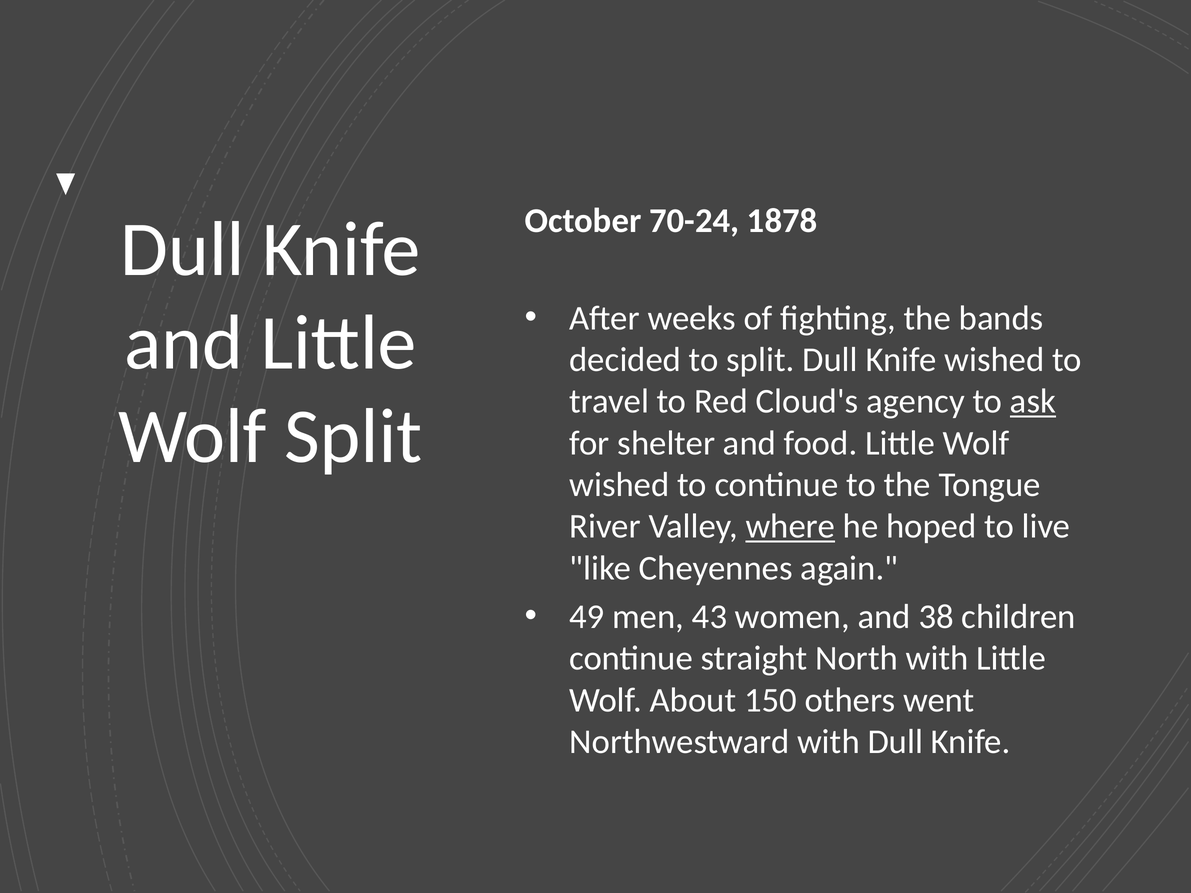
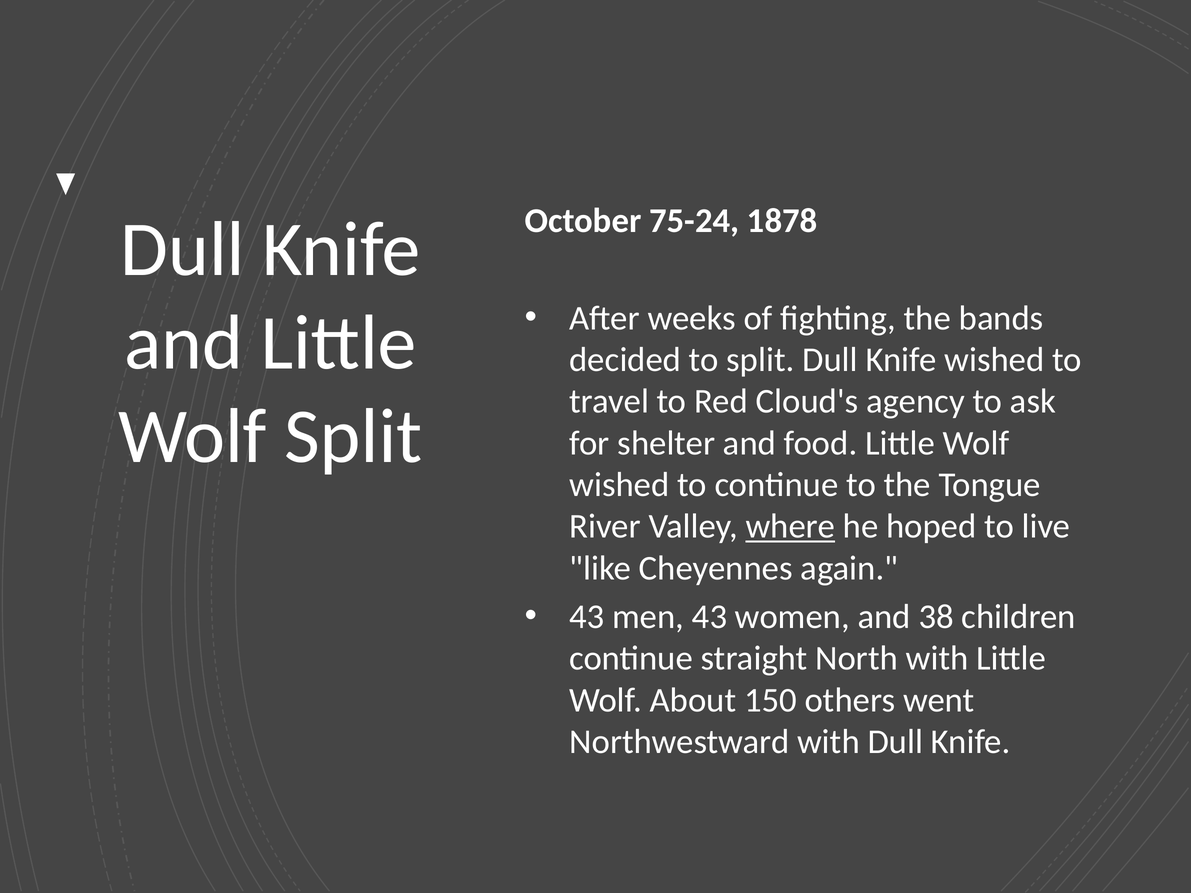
70-24: 70-24 -> 75-24
ask underline: present -> none
49 at (587, 617): 49 -> 43
